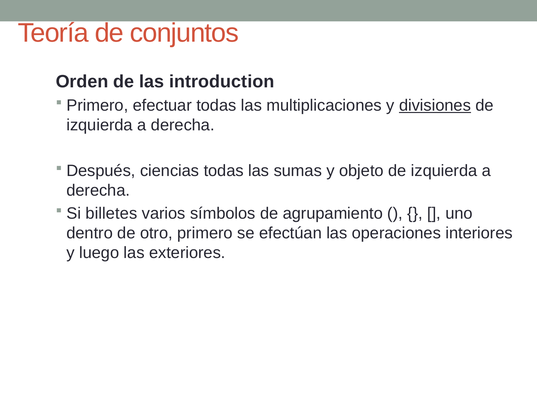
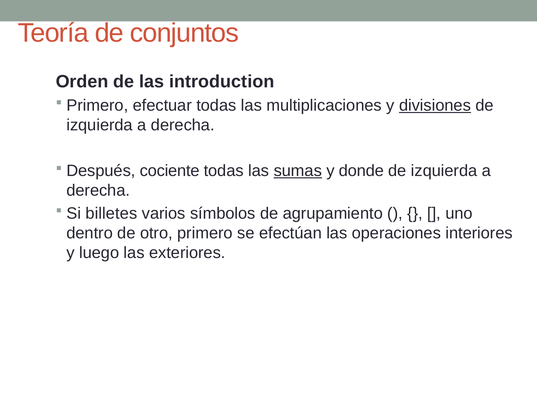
ciencias: ciencias -> cociente
sumas underline: none -> present
objeto: objeto -> donde
